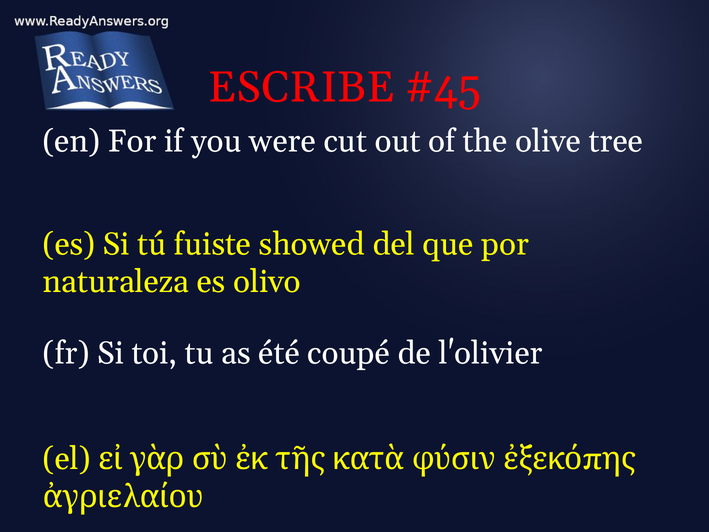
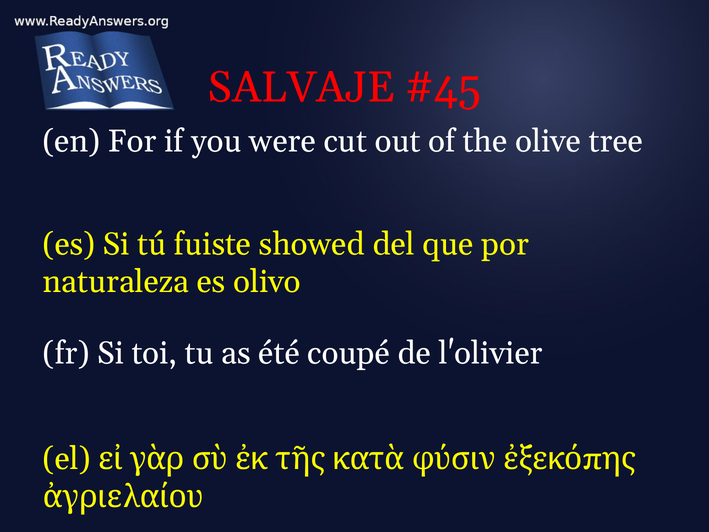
ESCRIBE: ESCRIBE -> SALVAJE
